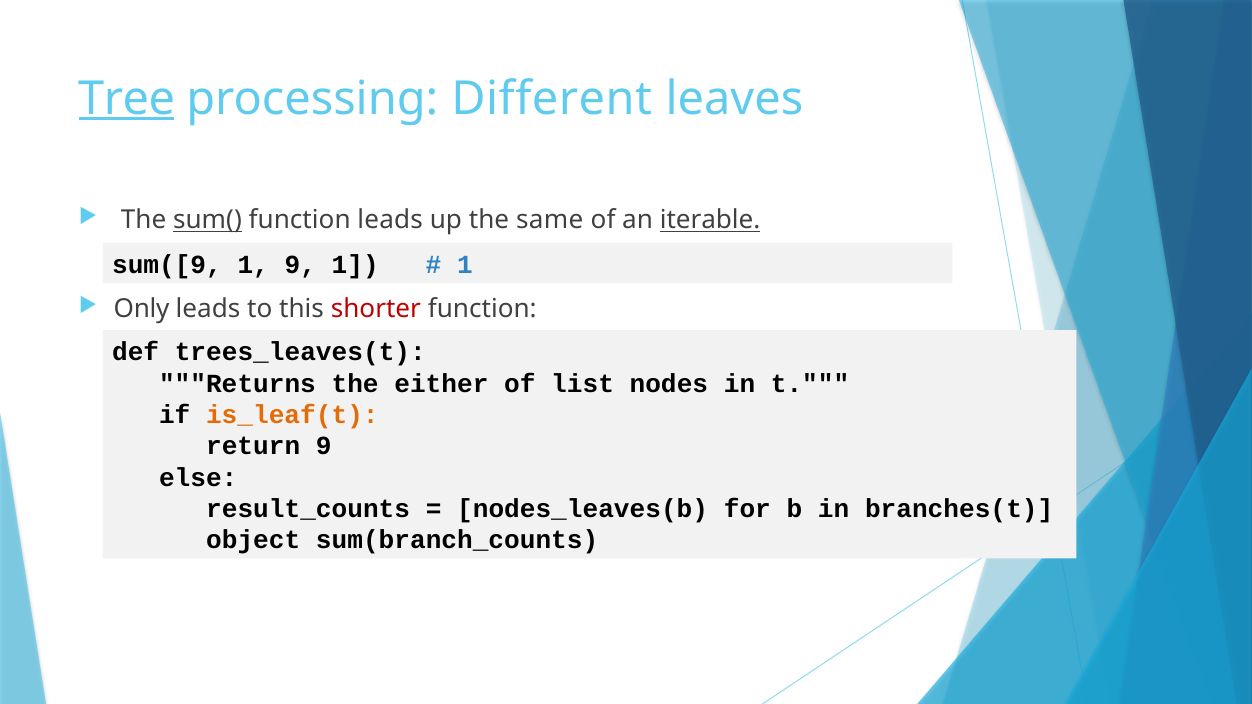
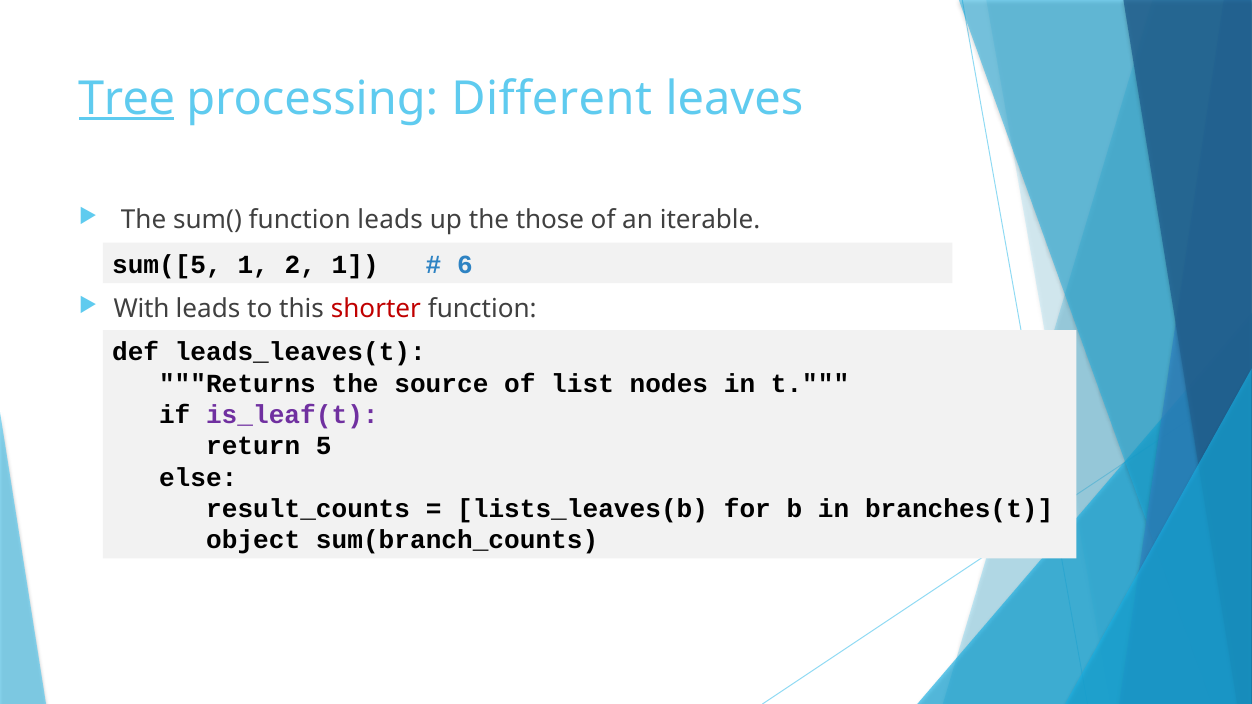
sum( underline: present -> none
same: same -> those
iterable underline: present -> none
sum([9: sum([9 -> sum([5
1 9: 9 -> 2
1 at (465, 265): 1 -> 6
Only: Only -> With
trees_leaves(t: trees_leaves(t -> leads_leaves(t
either: either -> source
is_leaf(t colour: orange -> purple
return 9: 9 -> 5
nodes_leaves(b: nodes_leaves(b -> lists_leaves(b
